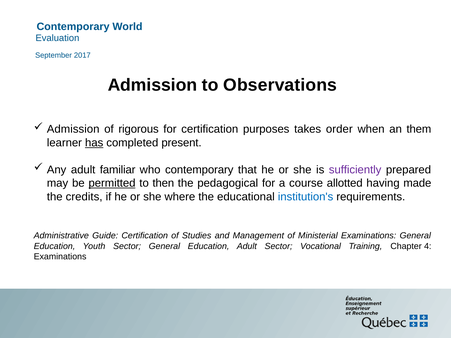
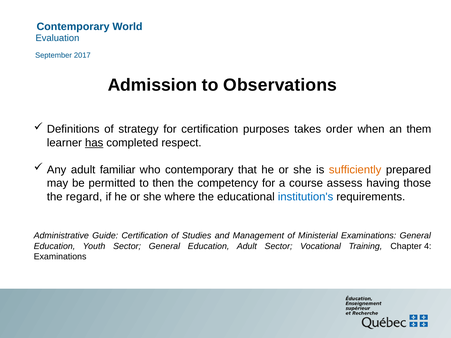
Admission at (73, 129): Admission -> Definitions
rigorous: rigorous -> strategy
present: present -> respect
sufficiently colour: purple -> orange
permitted underline: present -> none
pedagogical: pedagogical -> competency
allotted: allotted -> assess
made: made -> those
credits: credits -> regard
